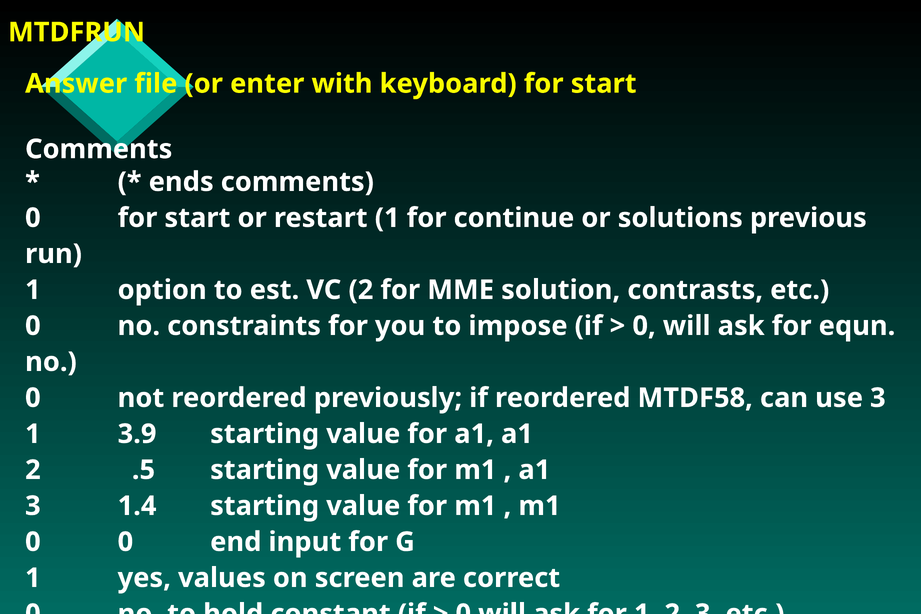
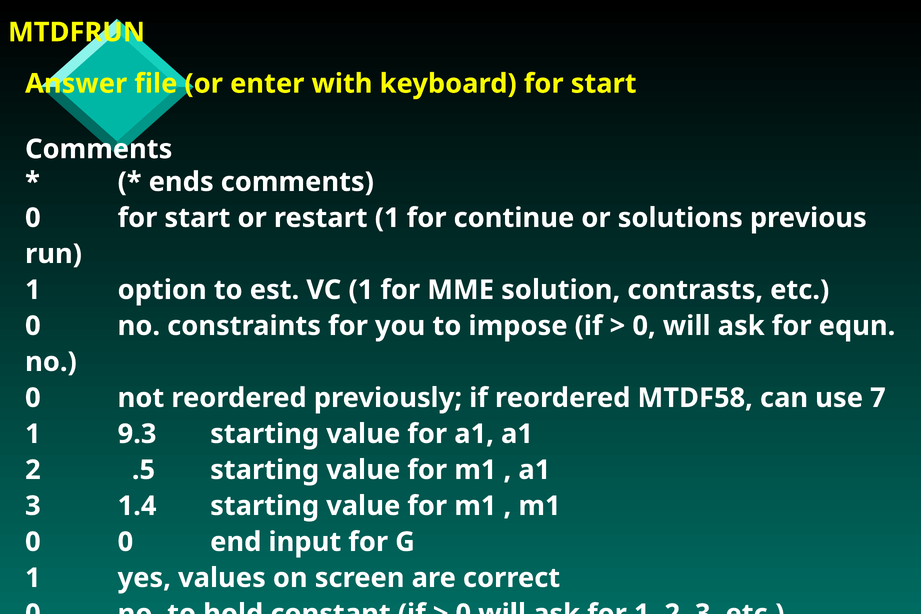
VC 2: 2 -> 1
use 3: 3 -> 7
3.9: 3.9 -> 9.3
